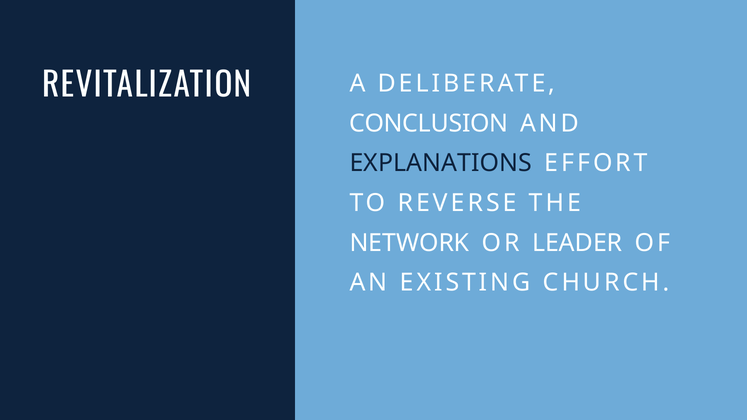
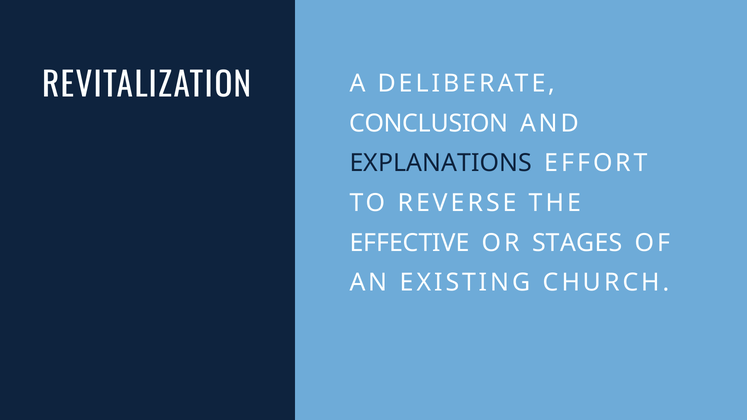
NETWORK: NETWORK -> EFFECTIVE
LEADER: LEADER -> STAGES
